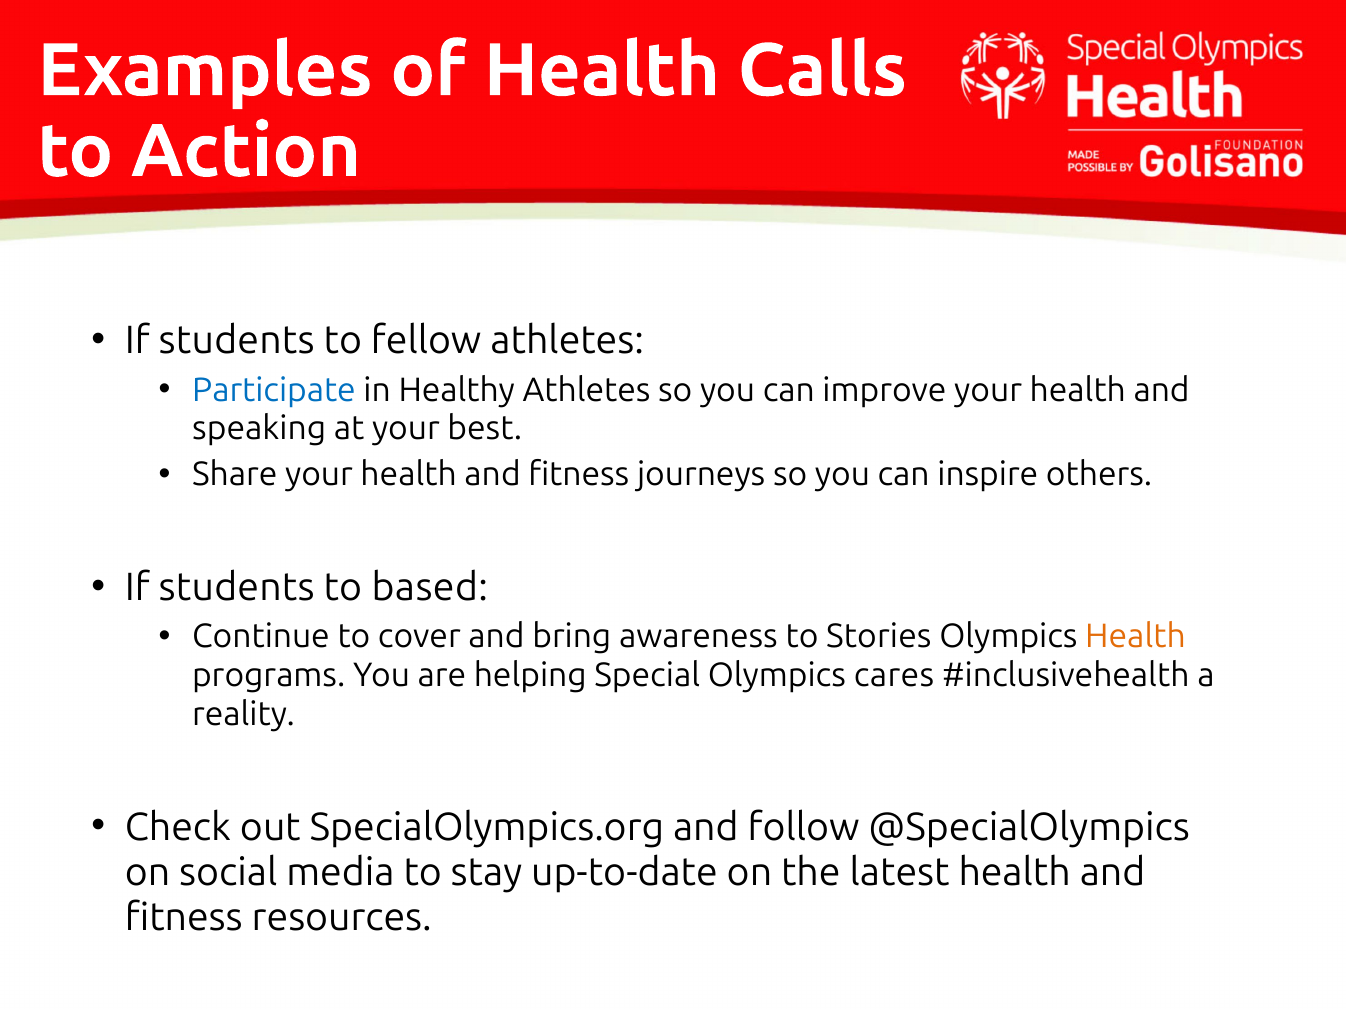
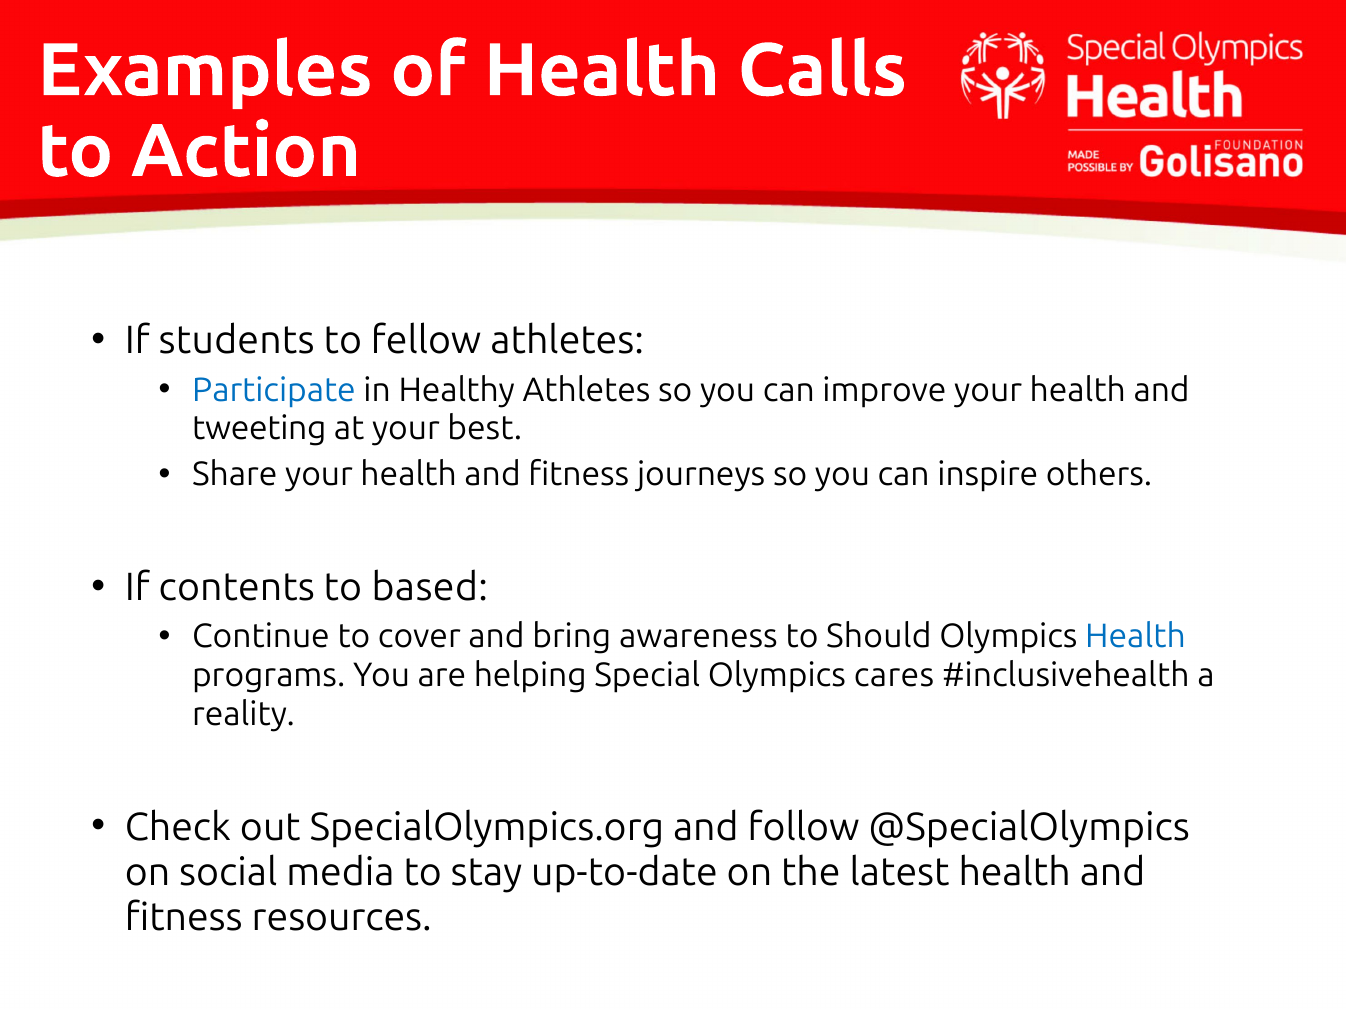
speaking: speaking -> tweeting
students at (237, 588): students -> contents
Stories: Stories -> Should
Health at (1135, 637) colour: orange -> blue
